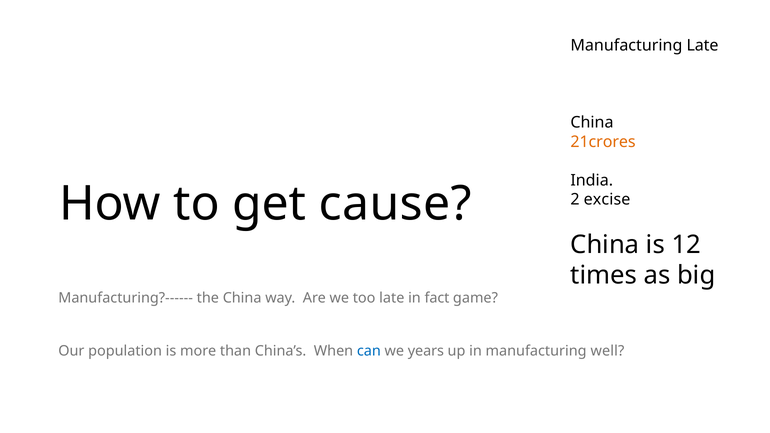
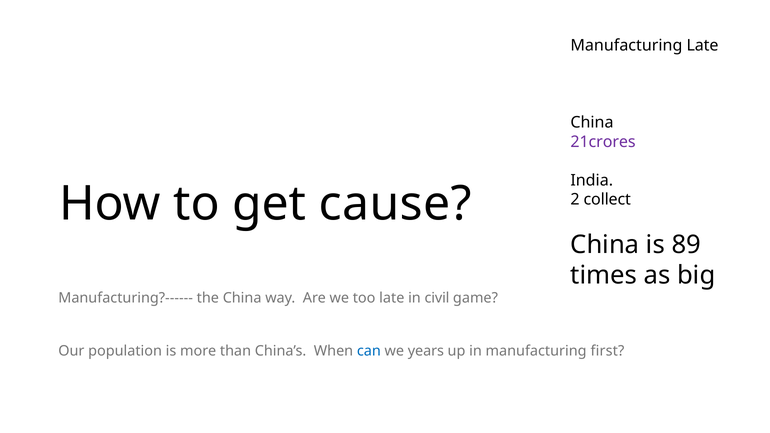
21crores colour: orange -> purple
excise: excise -> collect
12: 12 -> 89
fact: fact -> civil
well: well -> first
